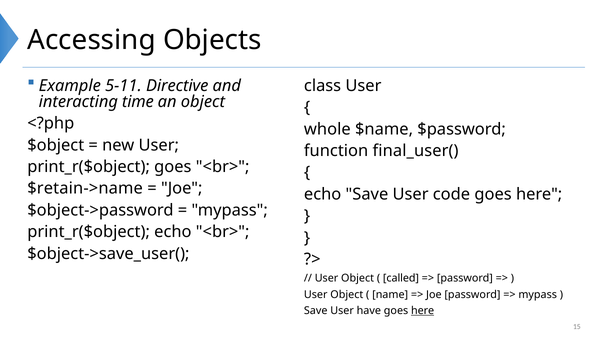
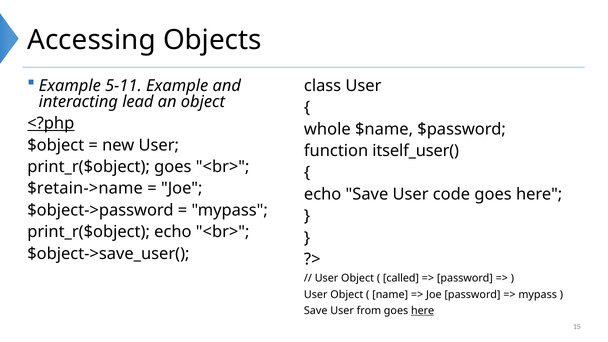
5-11 Directive: Directive -> Example
time: time -> lead
<?php underline: none -> present
final_user(: final_user( -> itself_user(
have: have -> from
